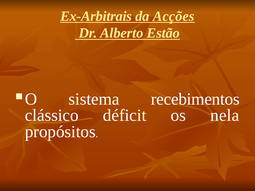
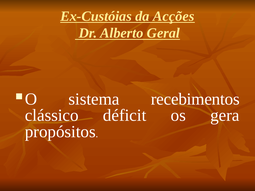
Ex-Arbitrais: Ex-Arbitrais -> Ex-Custóias
Estão: Estão -> Geral
nela: nela -> gera
